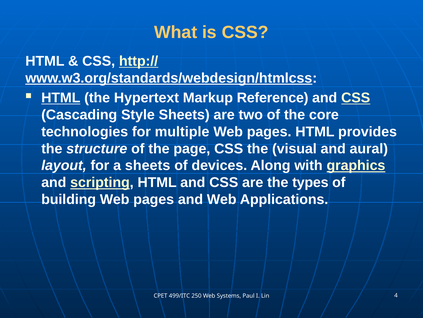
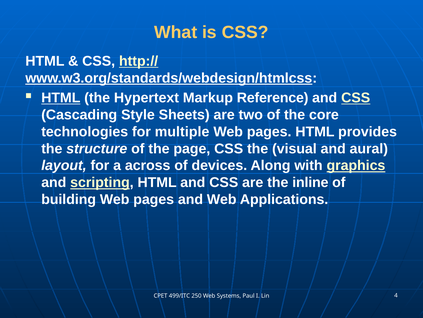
a sheets: sheets -> across
types: types -> inline
